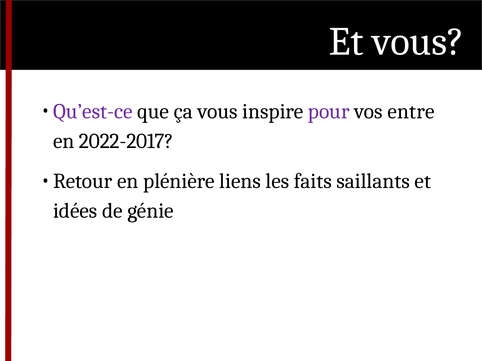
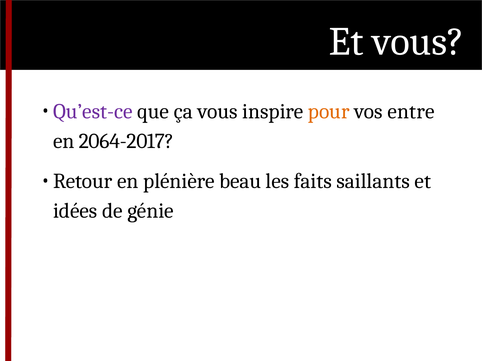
pour colour: purple -> orange
2022-2017: 2022-2017 -> 2064-2017
liens: liens -> beau
